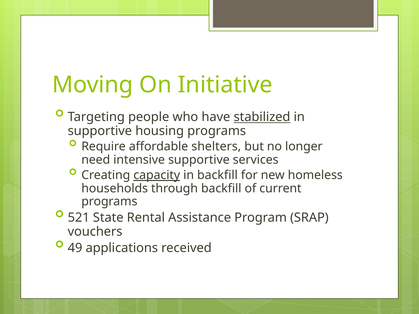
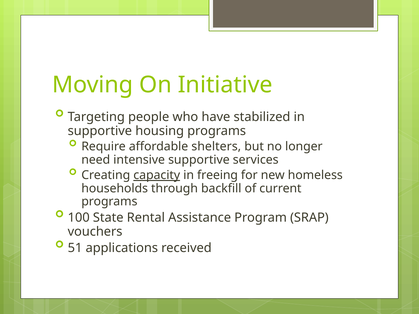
stabilized underline: present -> none
in backfill: backfill -> freeing
521: 521 -> 100
49: 49 -> 51
